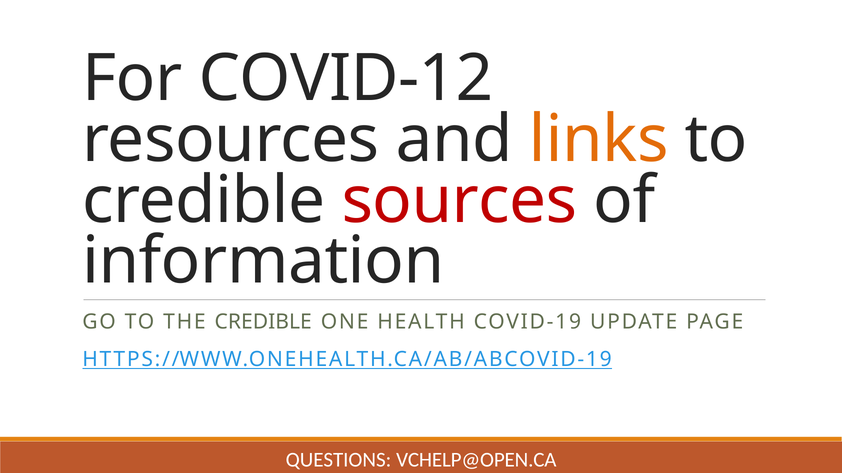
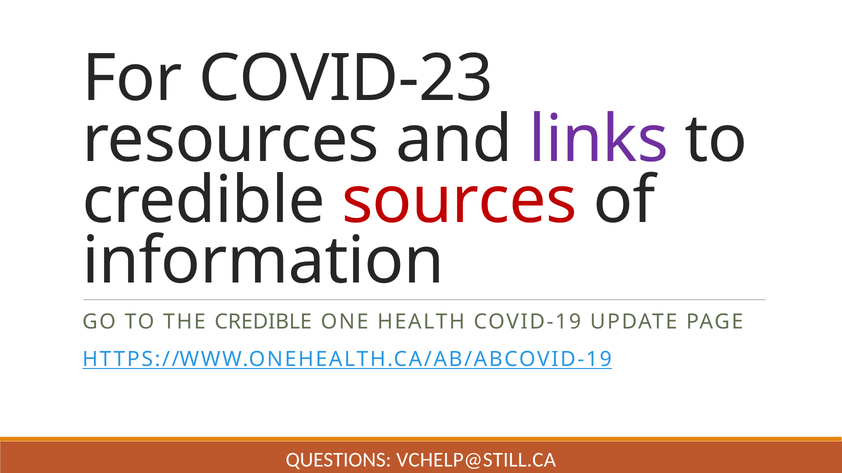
COVID-12: COVID-12 -> COVID-23
links colour: orange -> purple
VCHELP@OPEN.CA: VCHELP@OPEN.CA -> VCHELP@STILL.CA
